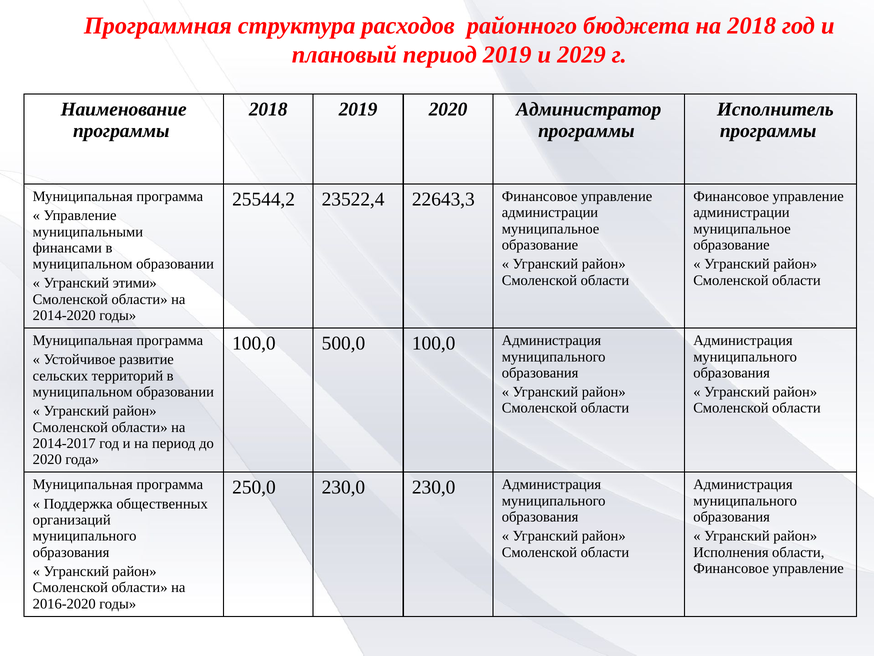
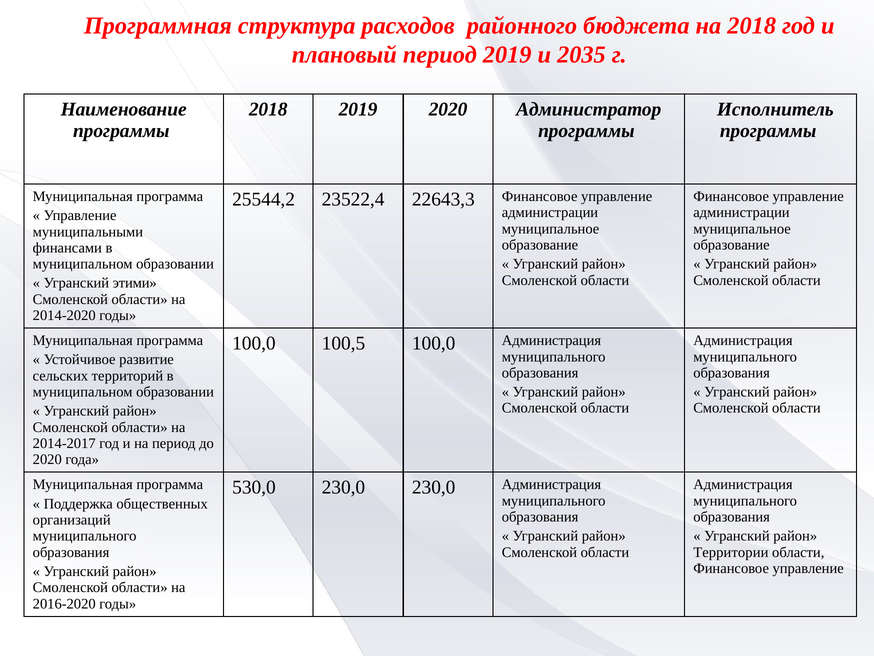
2029: 2029 -> 2035
500,0: 500,0 -> 100,5
250,0: 250,0 -> 530,0
Исполнения: Исполнения -> Территории
